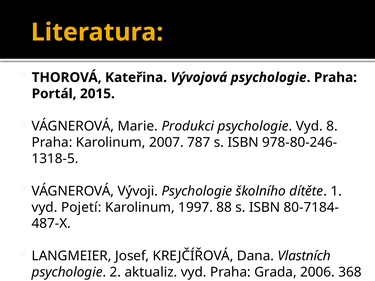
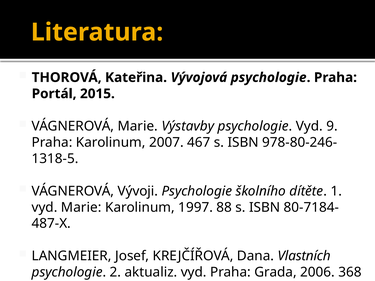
Produkci: Produkci -> Výstavby
8: 8 -> 9
787: 787 -> 467
vyd Pojetí: Pojetí -> Marie
